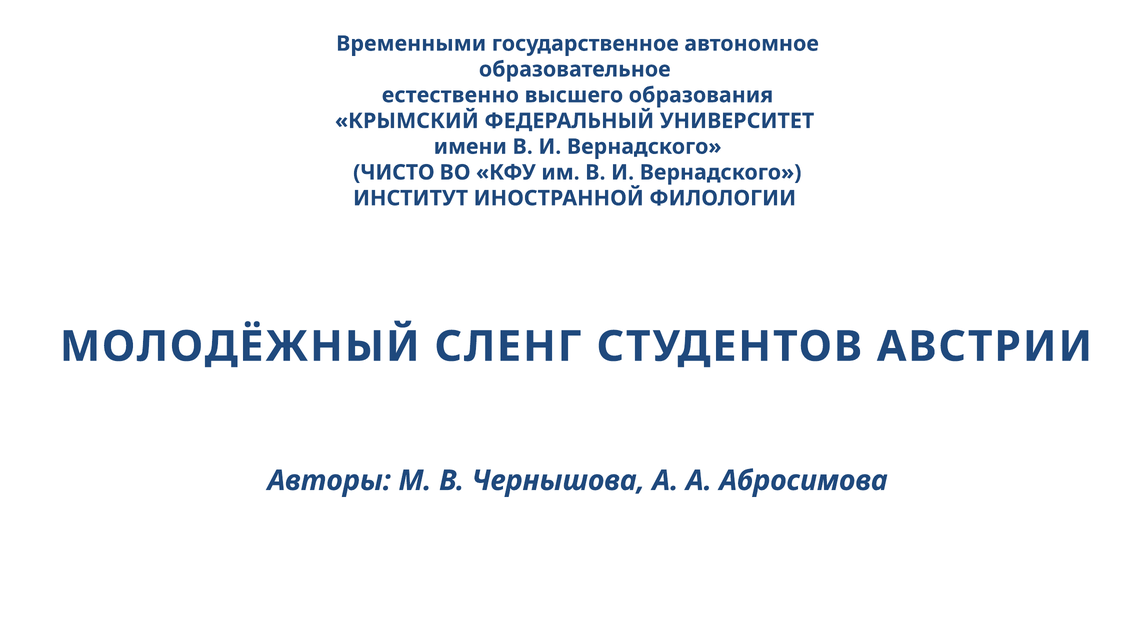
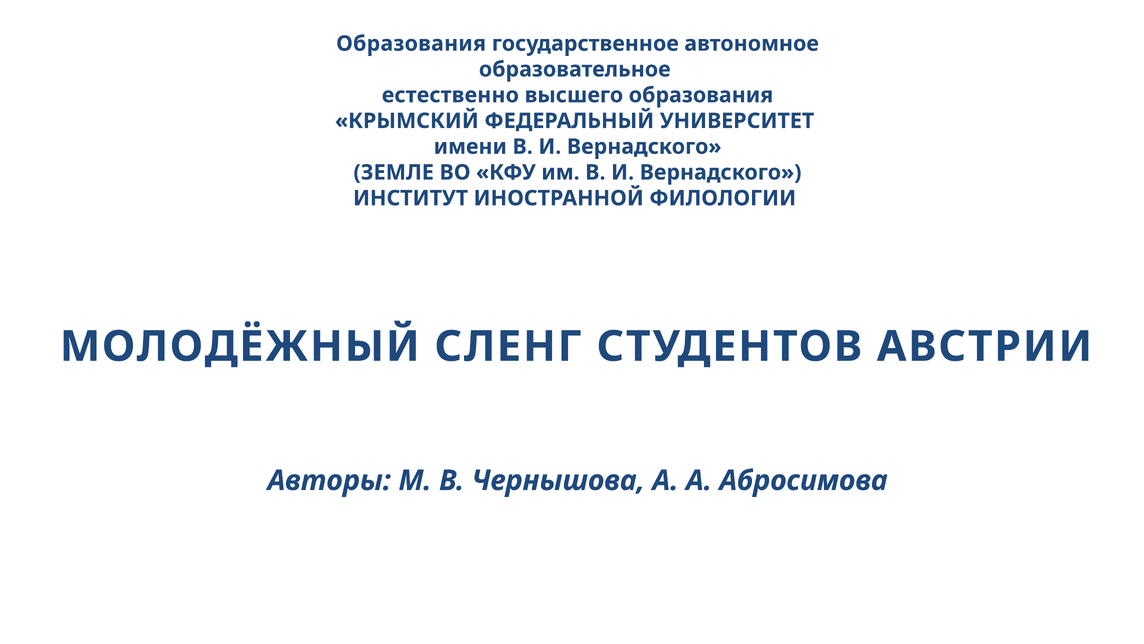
Временными at (411, 44): Временными -> Образования
ЧИСТО: ЧИСТО -> ЗЕМЛЕ
